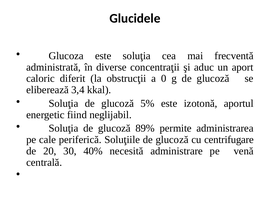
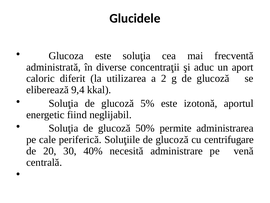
obstrucţii: obstrucţii -> utilizarea
0: 0 -> 2
3,4: 3,4 -> 9,4
89%: 89% -> 50%
